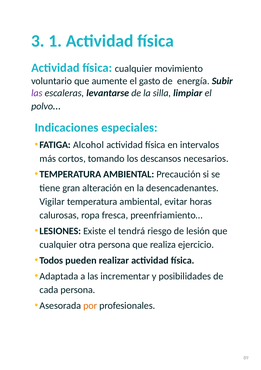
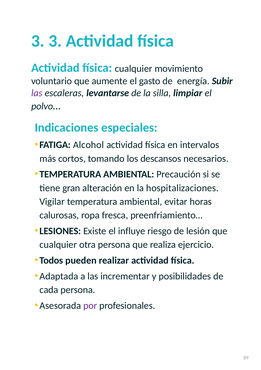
3 1: 1 -> 3
desencadenantes: desencadenantes -> hospitalizaciones
tendrá: tendrá -> influye
por colour: orange -> purple
